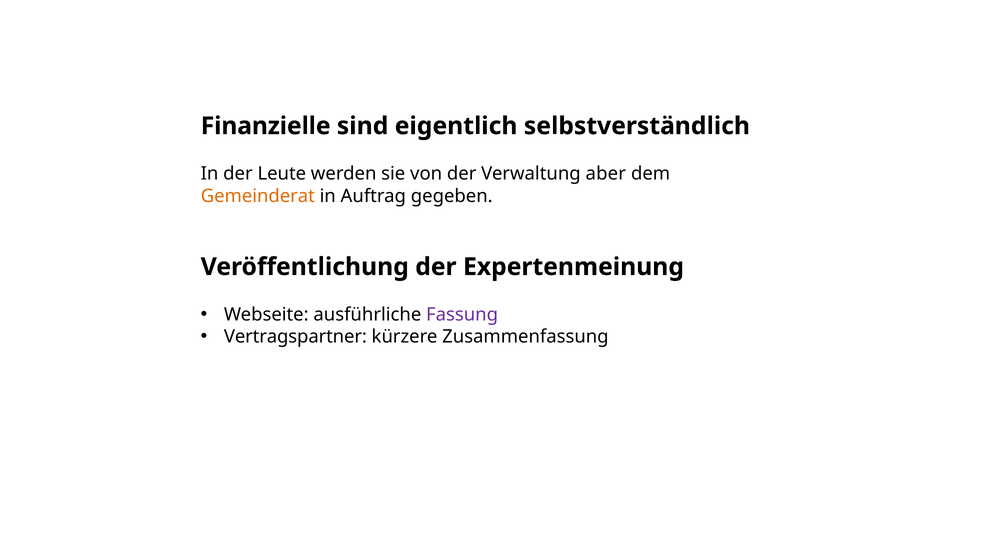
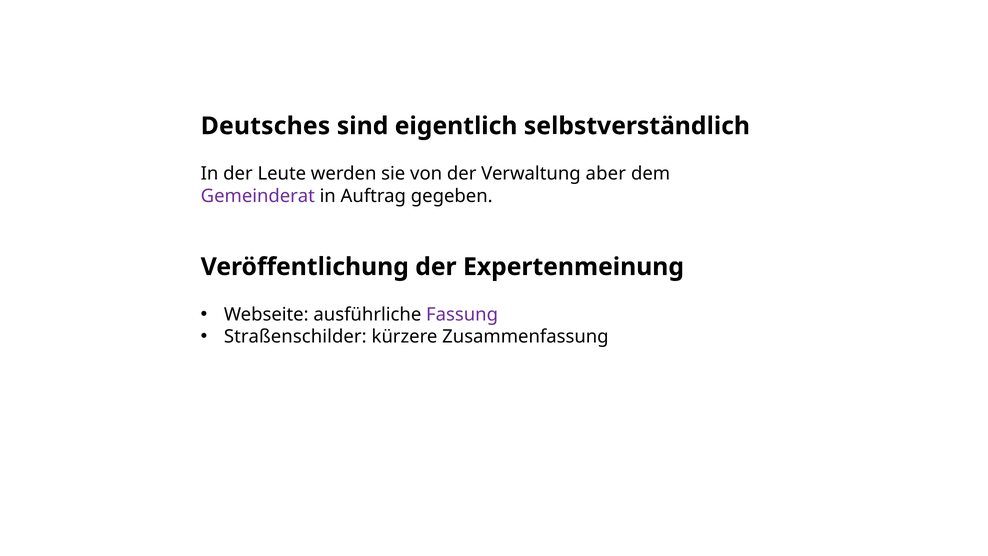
Finanzielle: Finanzielle -> Deutsches
Gemeinderat colour: orange -> purple
Vertragspartner: Vertragspartner -> Straßenschilder
